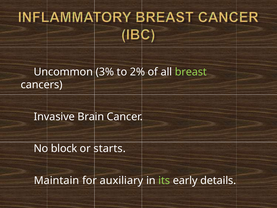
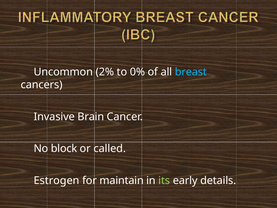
3%: 3% -> 2%
2%: 2% -> 0%
breast colour: light green -> light blue
starts: starts -> called
Maintain: Maintain -> Estrogen
auxiliary: auxiliary -> maintain
